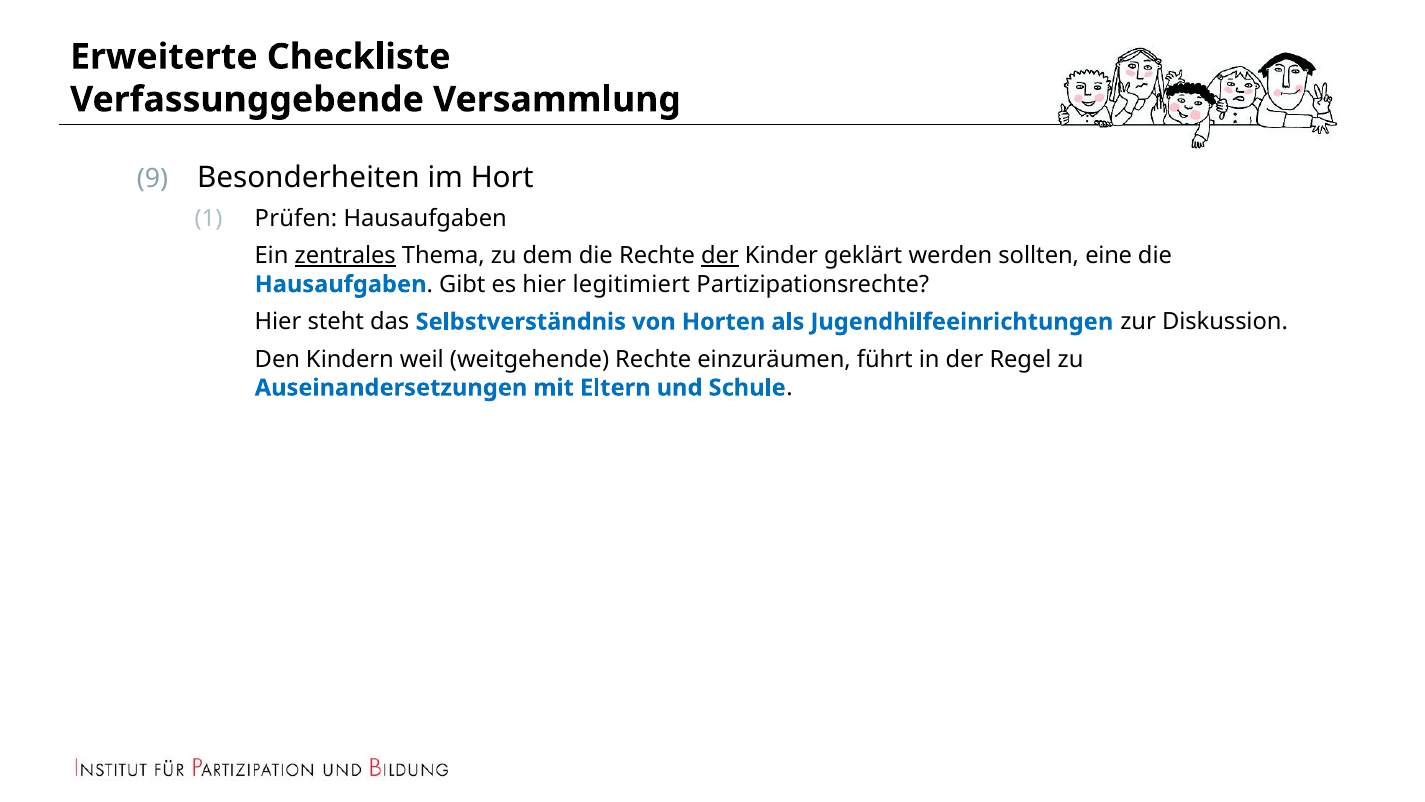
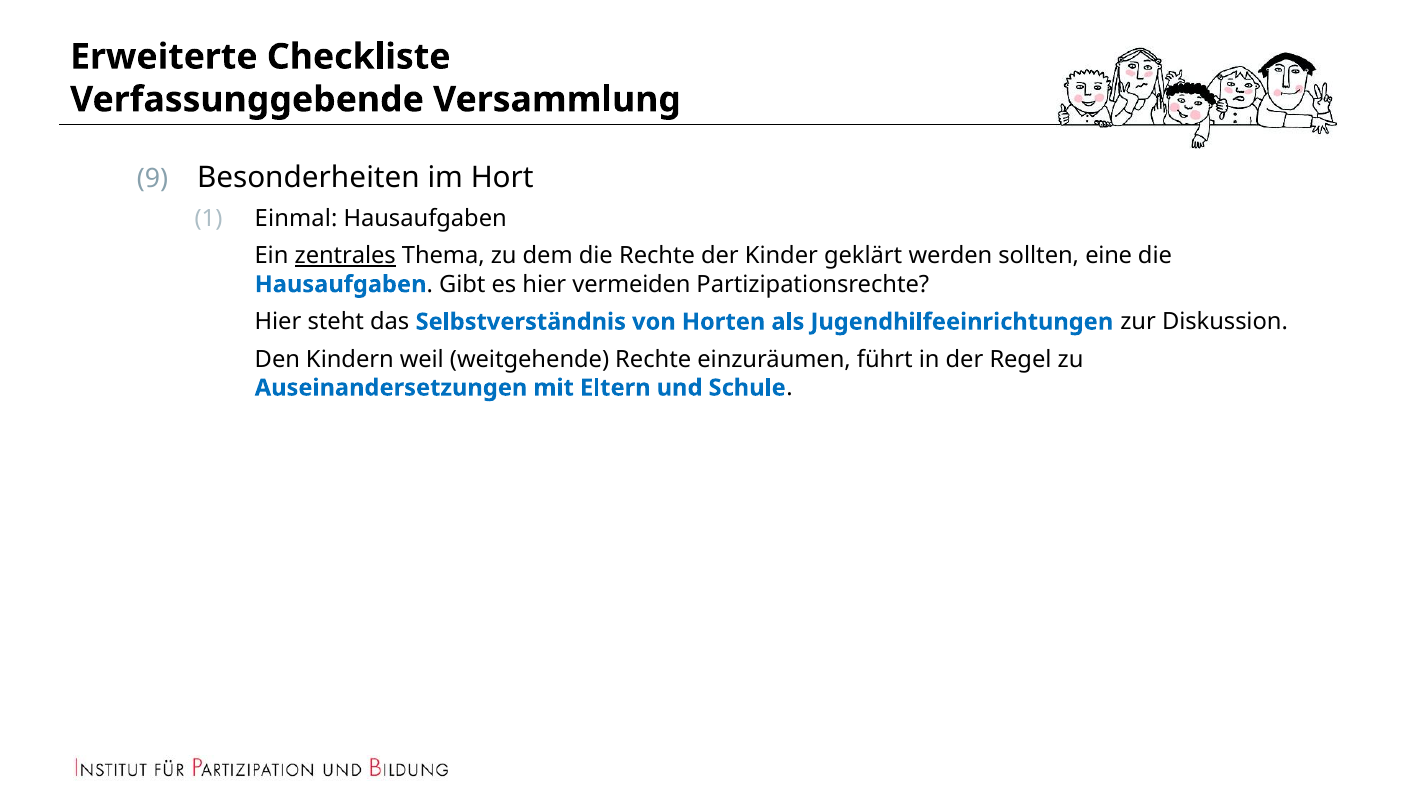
Prüfen: Prüfen -> Einmal
der at (720, 256) underline: present -> none
legitimiert: legitimiert -> vermeiden
